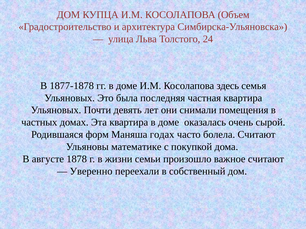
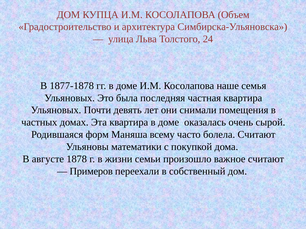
здесь: здесь -> наше
годах: годах -> всему
математике: математике -> математики
Уверенно: Уверенно -> Примеров
